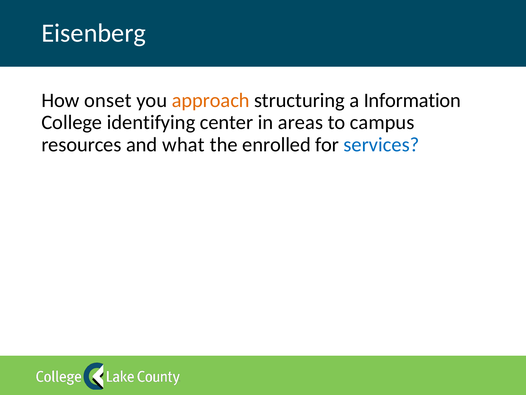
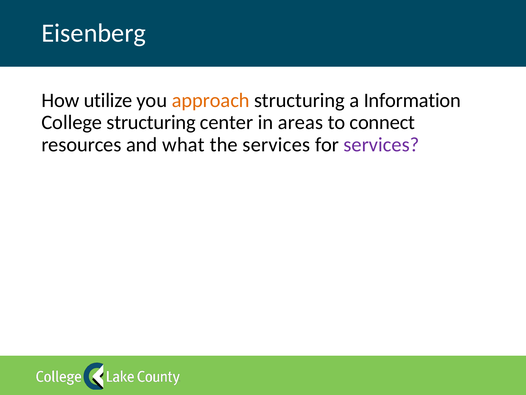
onset: onset -> utilize
College identifying: identifying -> structuring
campus: campus -> connect
the enrolled: enrolled -> services
services at (381, 144) colour: blue -> purple
